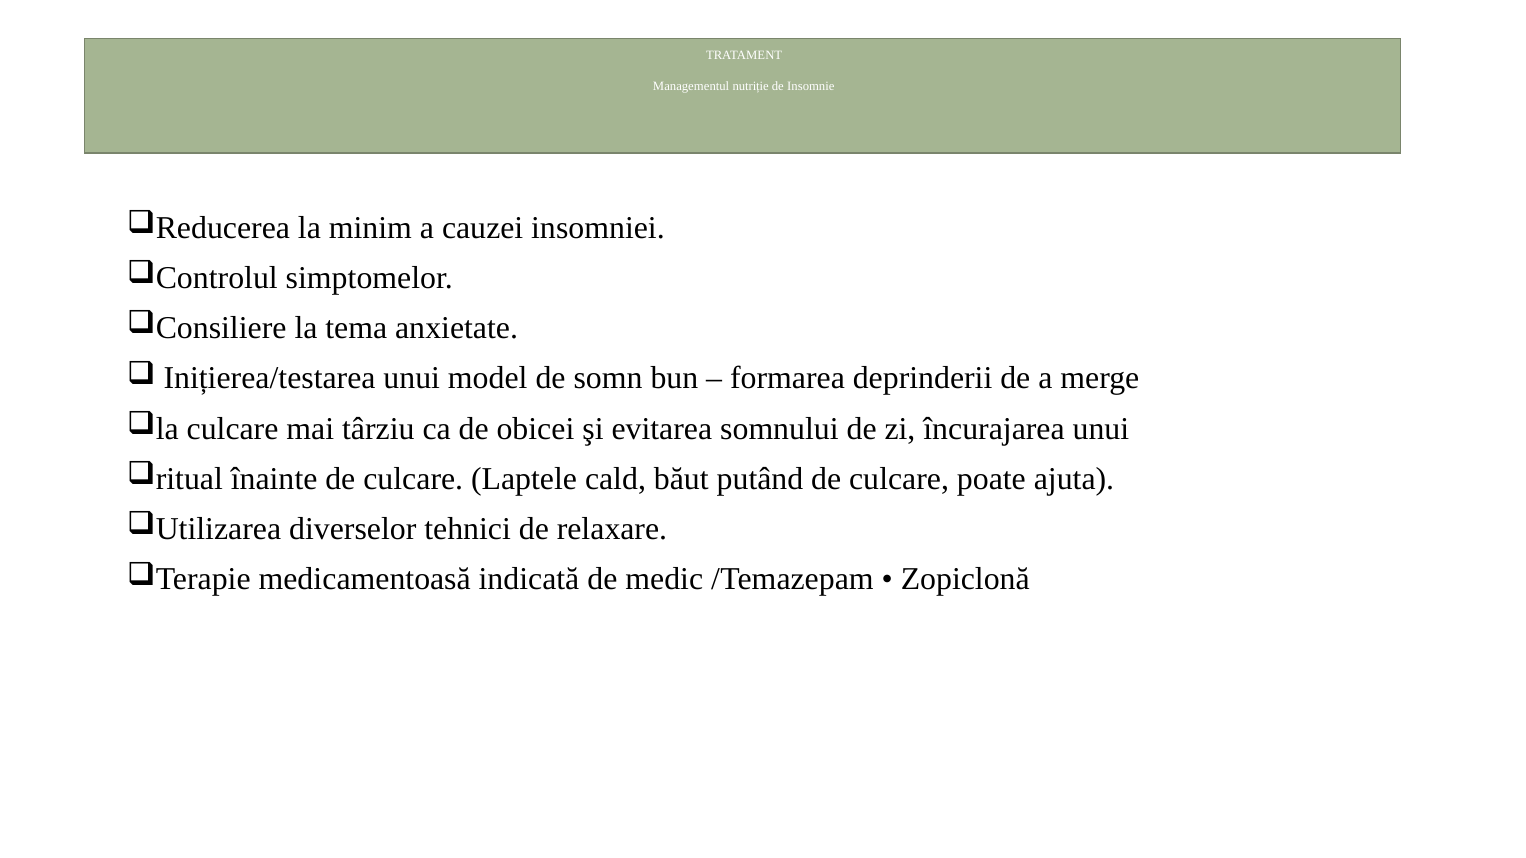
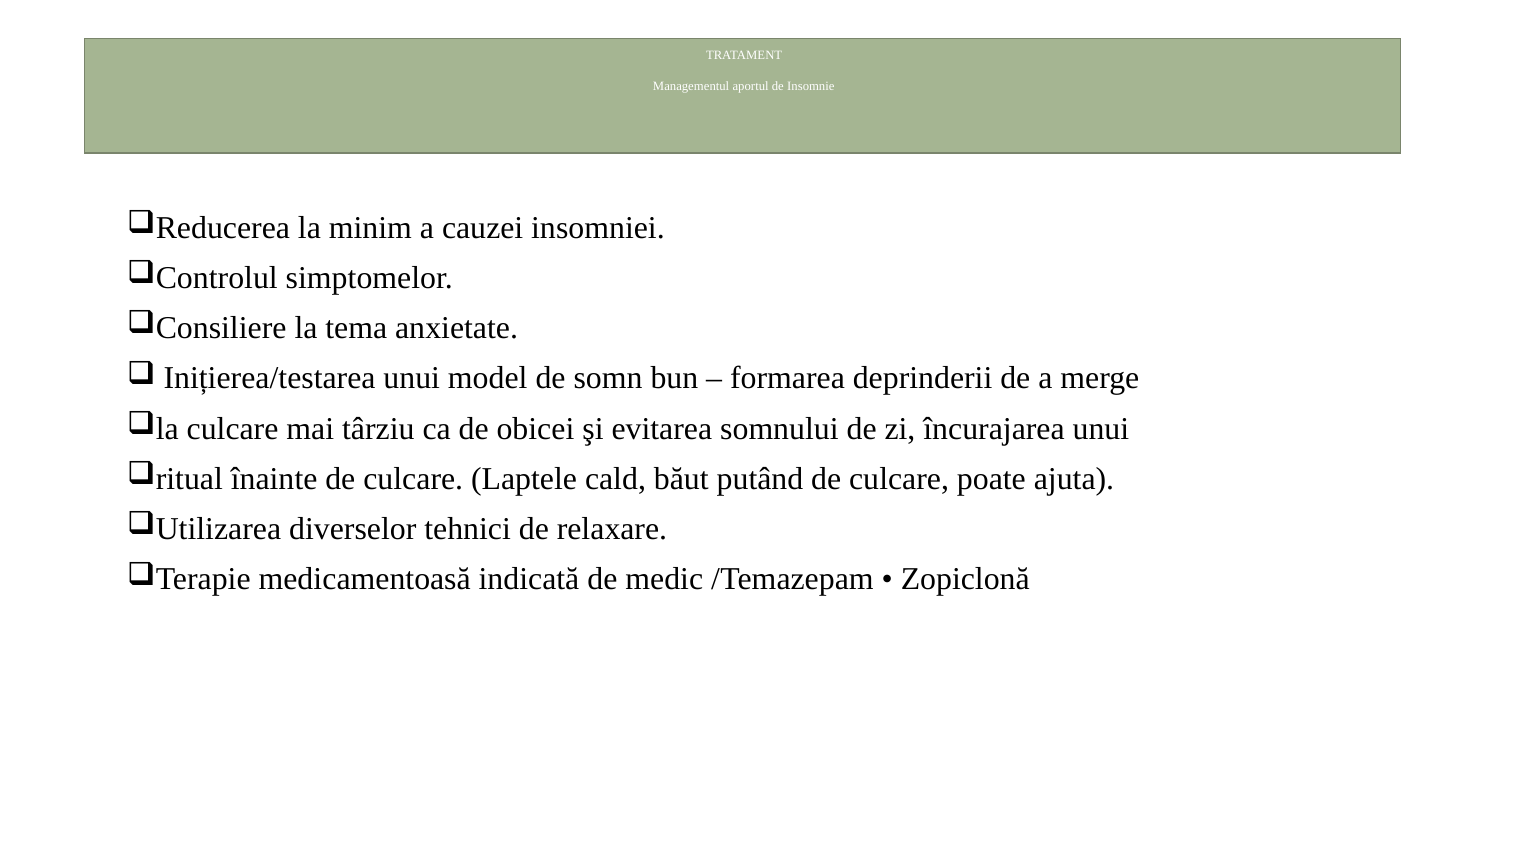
nutriție: nutriție -> aportul
